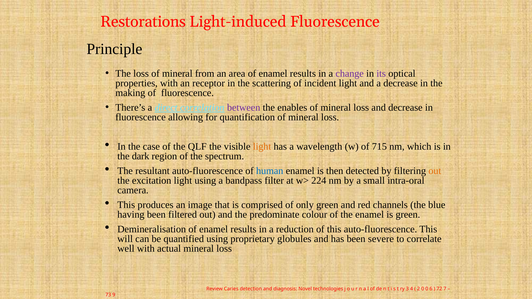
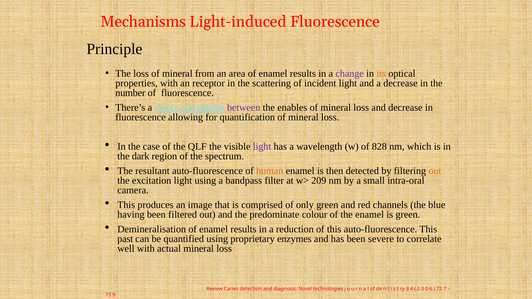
Restorations: Restorations -> Mechanisms
its colour: purple -> orange
making: making -> number
light at (262, 147) colour: orange -> purple
715: 715 -> 828
human colour: blue -> orange
224: 224 -> 209
will: will -> past
globules: globules -> enzymes
